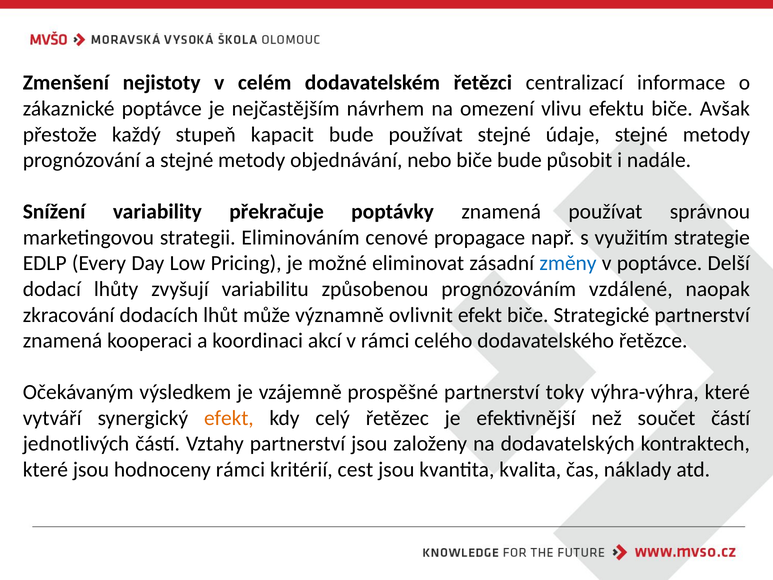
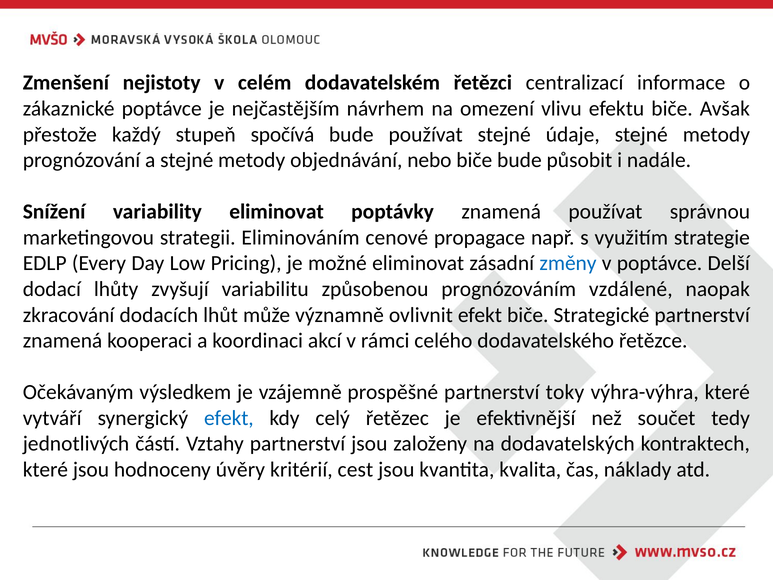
kapacit: kapacit -> spočívá
variability překračuje: překračuje -> eliminovat
efekt at (229, 418) colour: orange -> blue
součet částí: částí -> tedy
hodnoceny rámci: rámci -> úvěry
